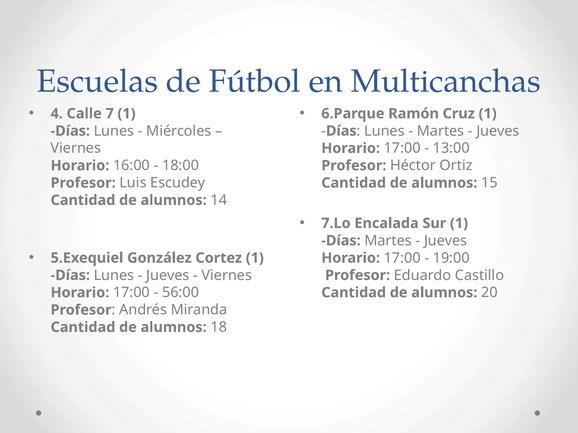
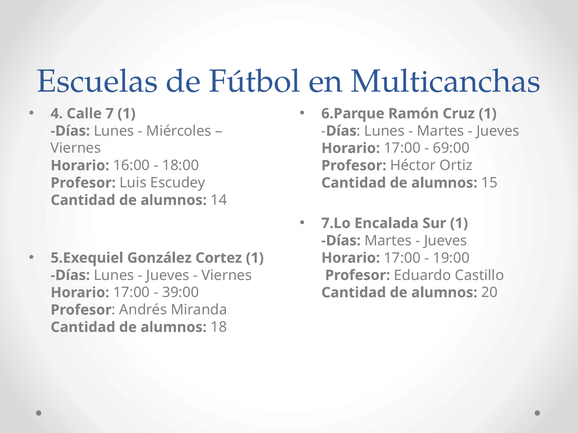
13:00: 13:00 -> 69:00
56:00: 56:00 -> 39:00
